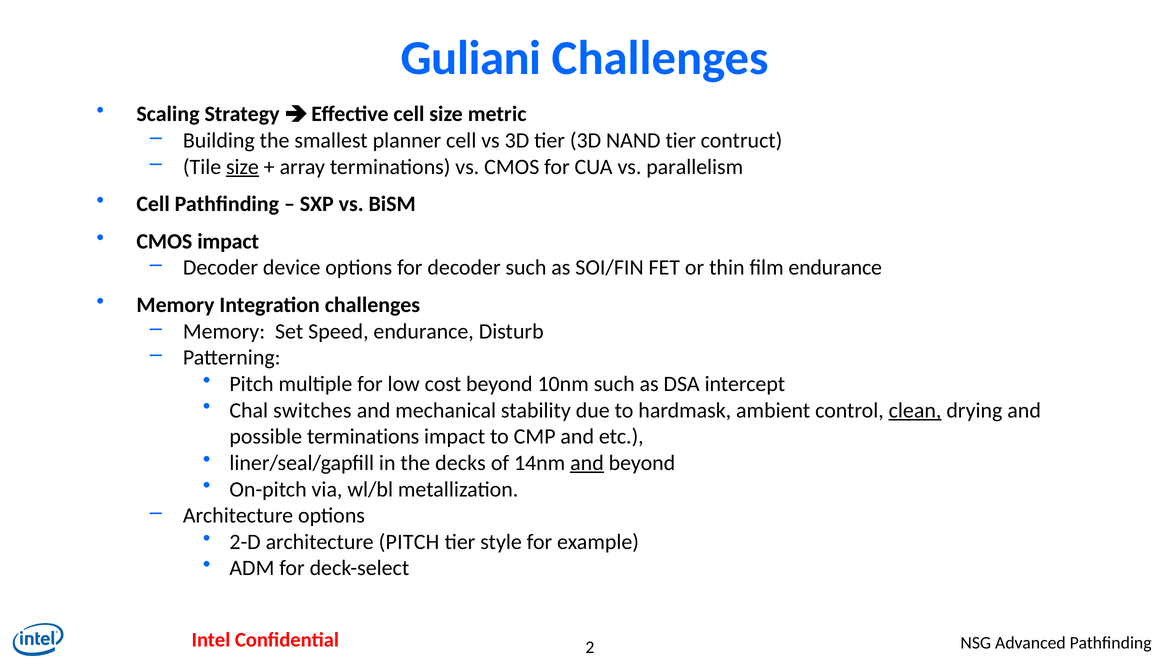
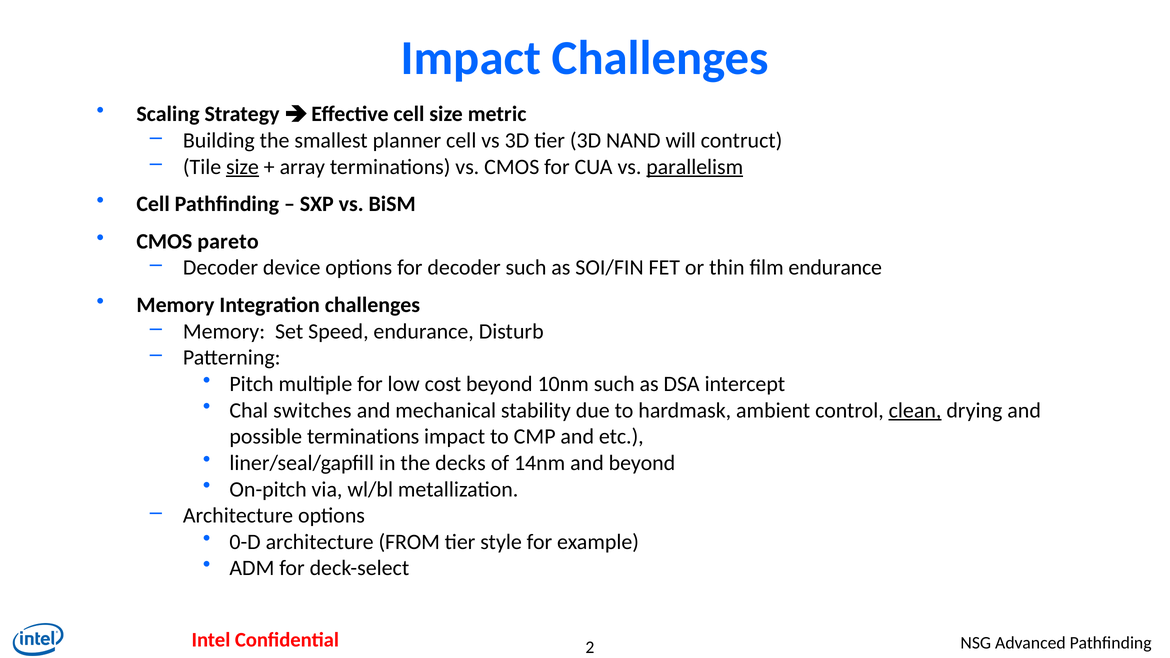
Guliani at (471, 58): Guliani -> Impact
NAND tier: tier -> will
parallelism underline: none -> present
CMOS impact: impact -> pareto
and at (587, 463) underline: present -> none
2-D: 2-D -> 0-D
architecture PITCH: PITCH -> FROM
